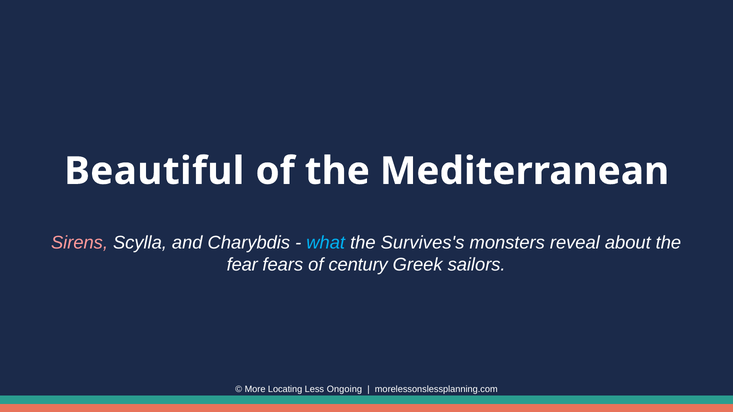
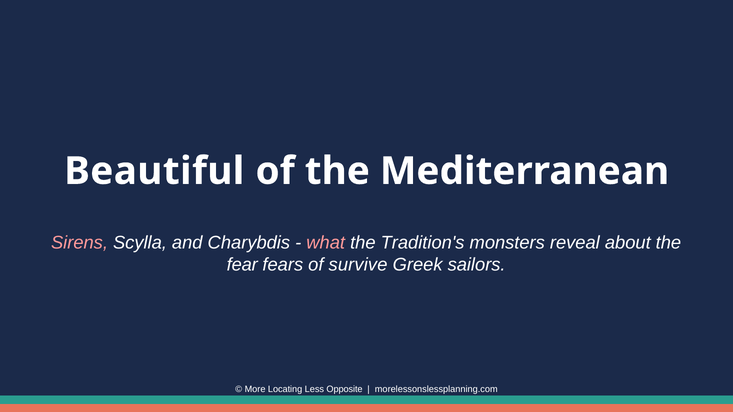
what colour: light blue -> pink
Survives's: Survives's -> Tradition's
century: century -> survive
Ongoing: Ongoing -> Opposite
